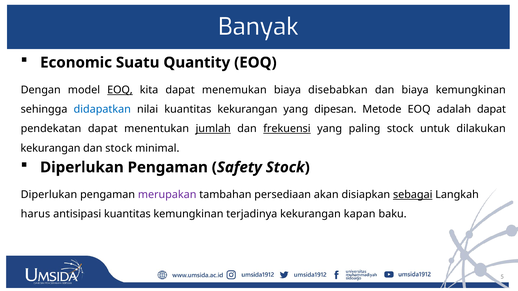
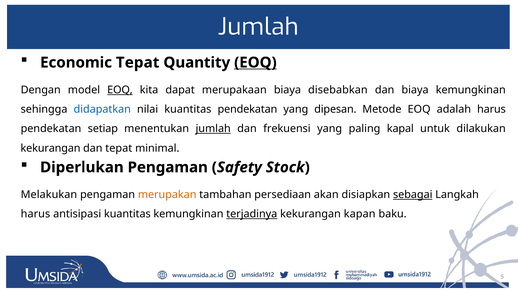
Banyak at (258, 27): Banyak -> Jumlah
Economic Suatu: Suatu -> Tepat
EOQ at (255, 63) underline: none -> present
menemukan: menemukan -> merupakaan
kuantitas kekurangan: kekurangan -> pendekatan
adalah dapat: dapat -> harus
pendekatan dapat: dapat -> setiap
frekuensi underline: present -> none
paling stock: stock -> kapal
dan stock: stock -> tepat
Diperlukan at (49, 195): Diperlukan -> Melakukan
merupakan colour: purple -> orange
terjadinya underline: none -> present
